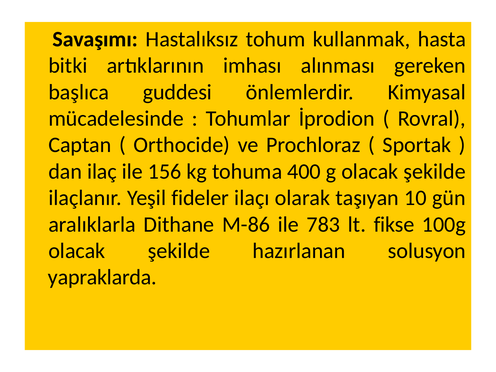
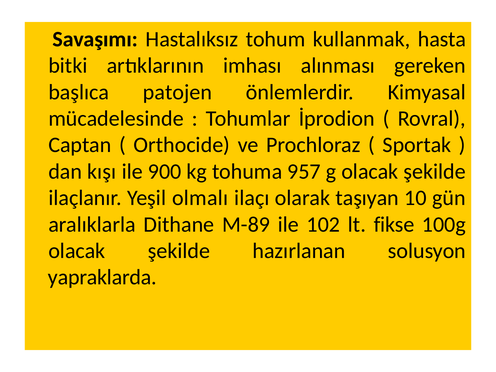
guddesi: guddesi -> patojen
ilaç: ilaç -> kışı
156: 156 -> 900
400: 400 -> 957
fideler: fideler -> olmalı
M-86: M-86 -> M-89
783: 783 -> 102
